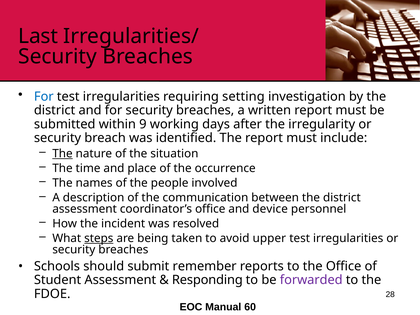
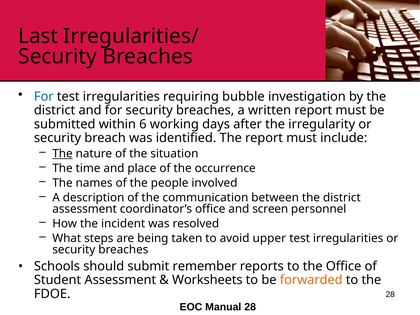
setting: setting -> bubble
9: 9 -> 6
device: device -> screen
steps underline: present -> none
Responding: Responding -> Worksheets
forwarded colour: purple -> orange
Manual 60: 60 -> 28
